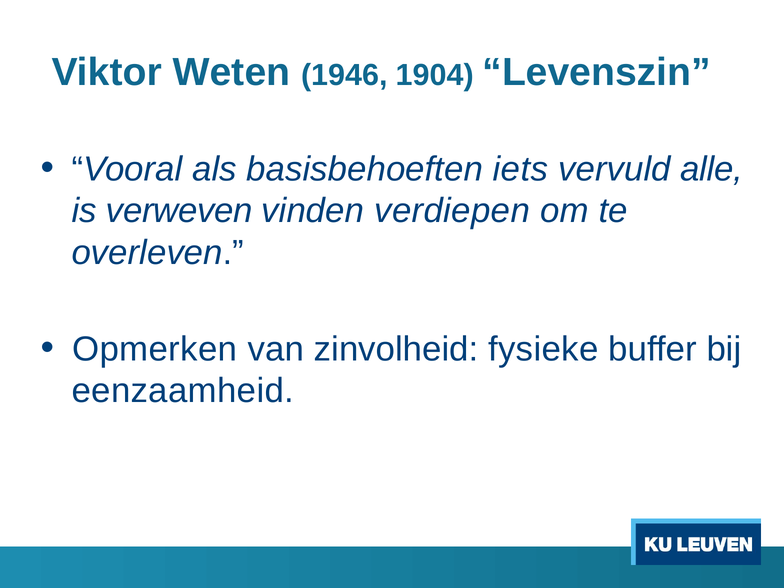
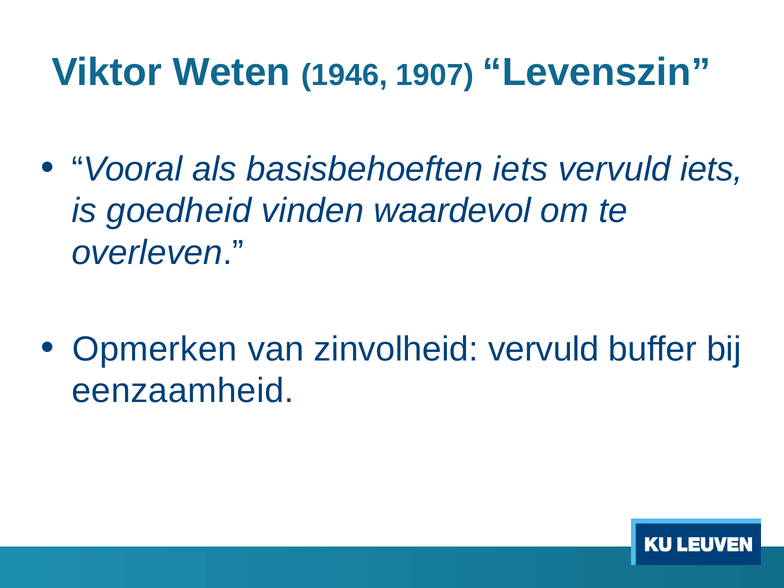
1904: 1904 -> 1907
vervuld alle: alle -> iets
verweven: verweven -> goedheid
verdiepen: verdiepen -> waardevol
zinvolheid fysieke: fysieke -> vervuld
